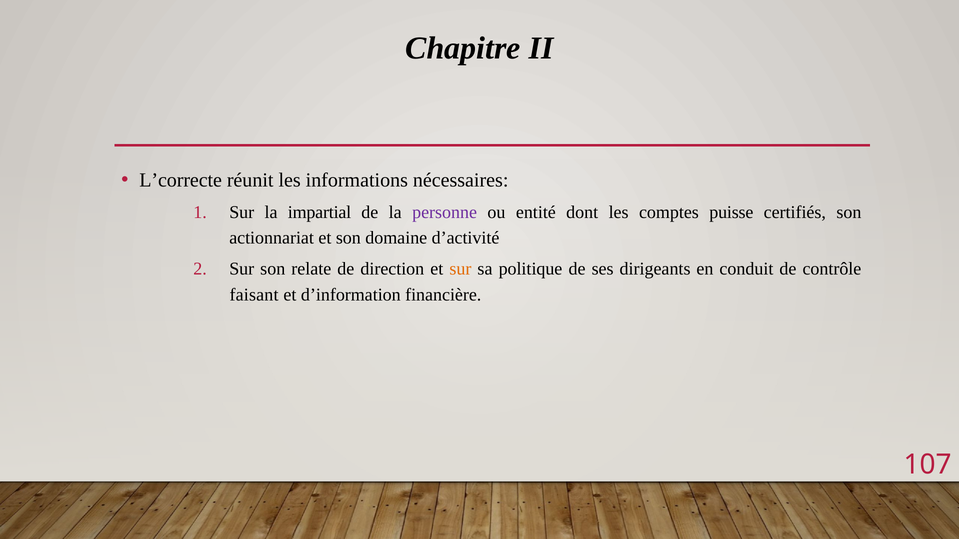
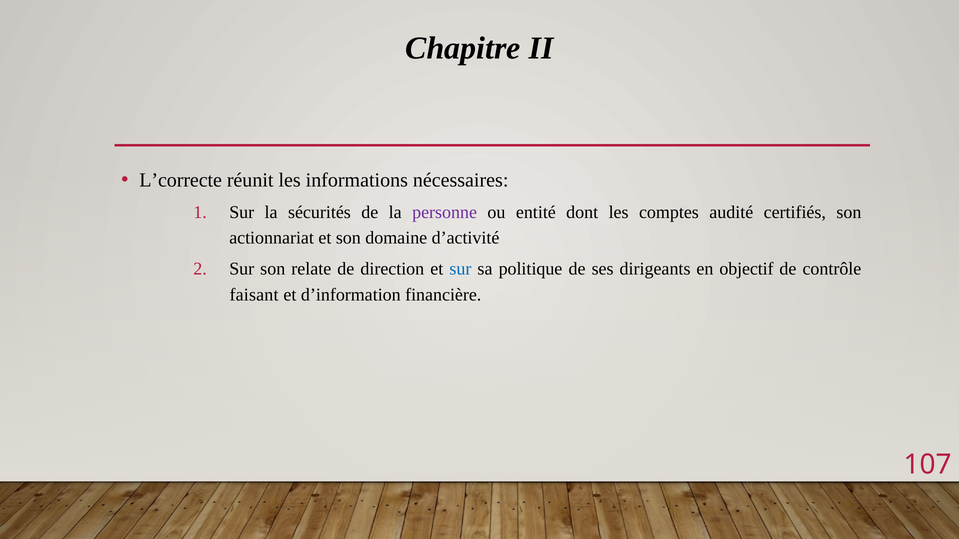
impartial: impartial -> sécurités
puisse: puisse -> audité
sur at (460, 269) colour: orange -> blue
conduit: conduit -> objectif
